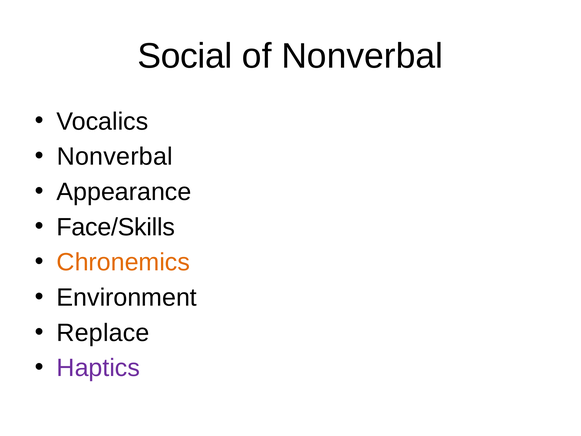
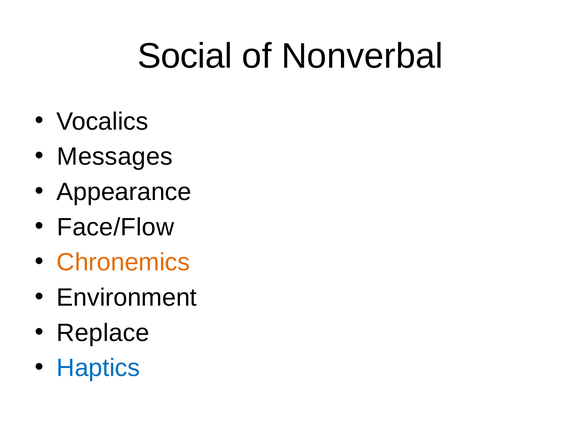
Nonverbal at (115, 157): Nonverbal -> Messages
Face/Skills: Face/Skills -> Face/Flow
Haptics colour: purple -> blue
